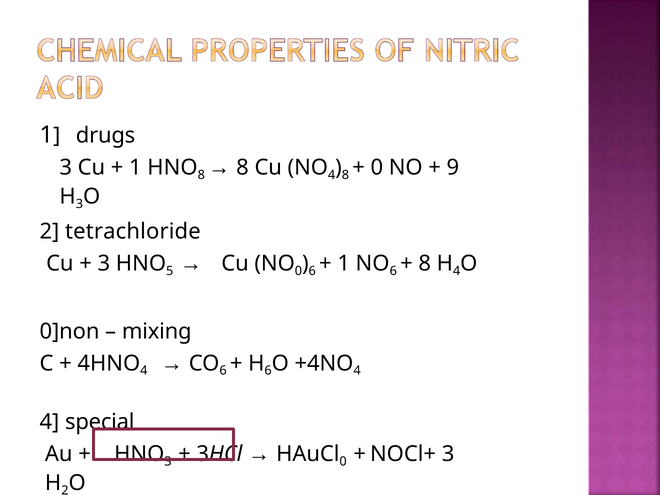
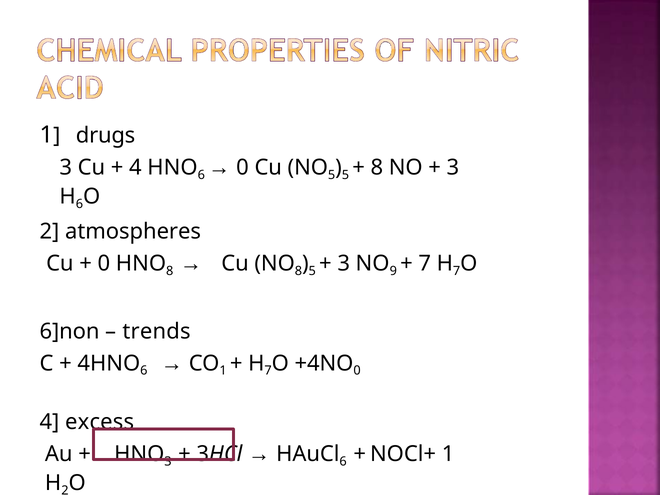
1 at (135, 168): 1 -> 4
8 at (201, 175): 8 -> 6
8 at (243, 168): 8 -> 0
NO 4: 4 -> 5
8 at (345, 175): 8 -> 5
0 at (377, 168): 0 -> 8
9 at (453, 168): 9 -> 3
3 at (79, 204): 3 -> 6
tetrachloride: tetrachloride -> atmospheres
3 at (104, 263): 3 -> 0
5 at (170, 271): 5 -> 8
NO 0: 0 -> 8
6 at (312, 271): 6 -> 5
1 at (344, 263): 1 -> 3
NO 6: 6 -> 9
8 at (425, 263): 8 -> 7
4 at (457, 271): 4 -> 7
0]non: 0]non -> 6]non
mixing: mixing -> trends
4 at (144, 371): 4 -> 6
6 at (223, 371): 6 -> 1
6 at (268, 371): 6 -> 7
4 at (357, 371): 4 -> 0
special: special -> excess
0 at (343, 461): 0 -> 6
3 at (448, 454): 3 -> 1
